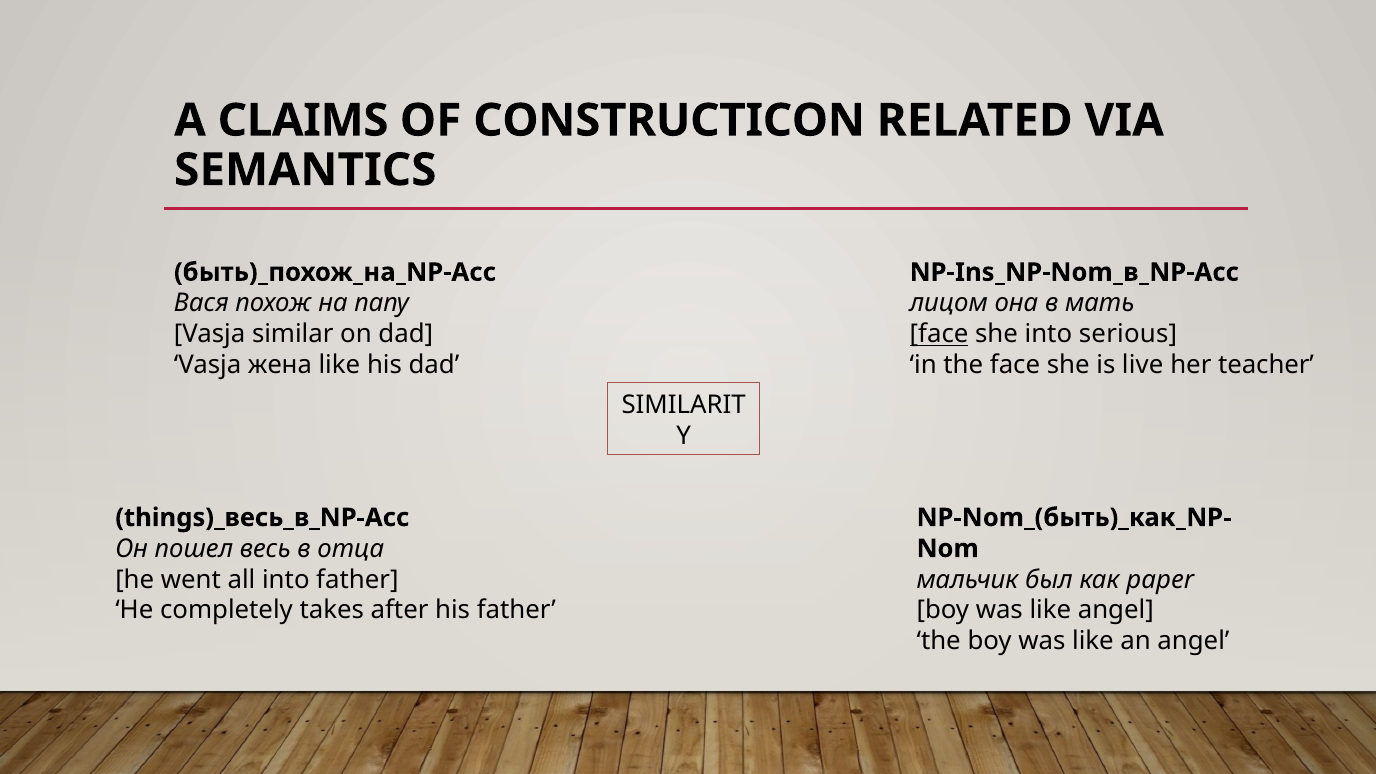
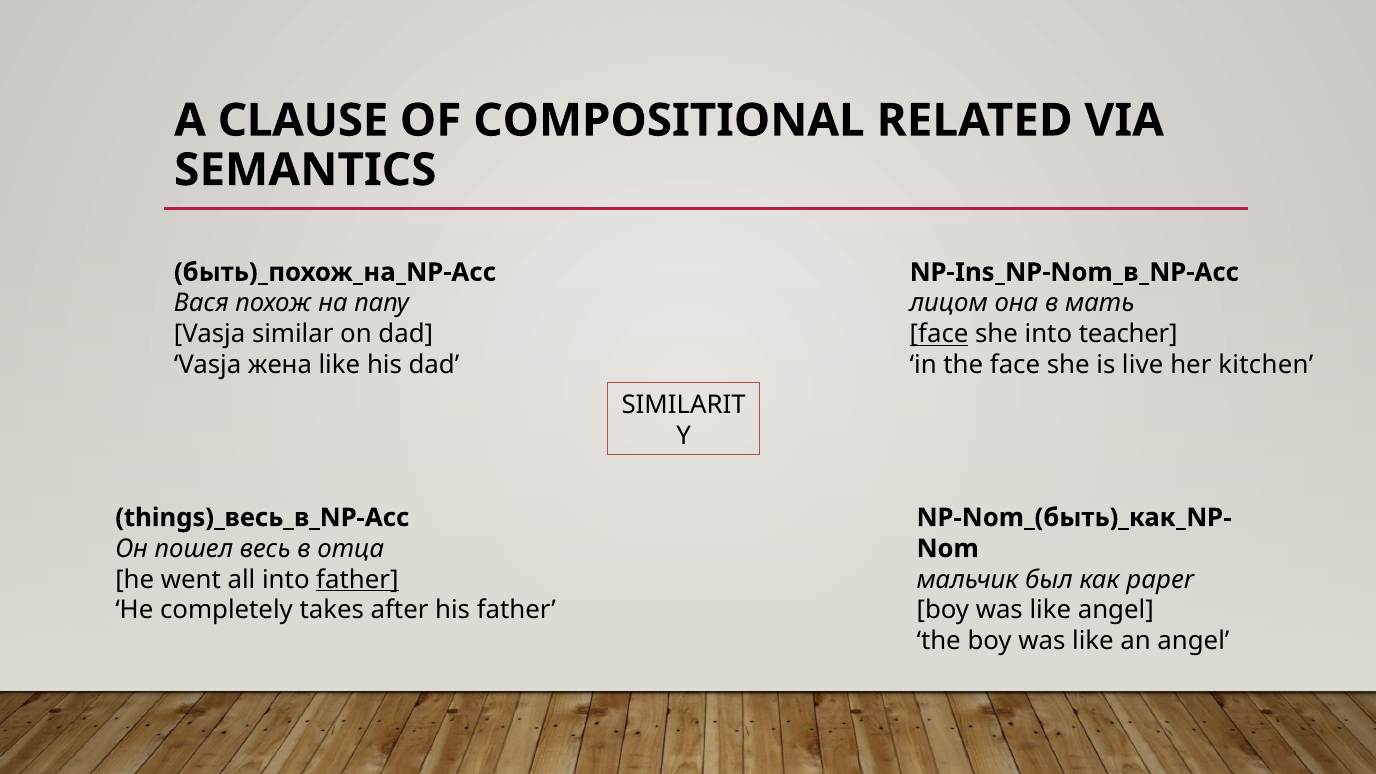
CLAIMS: CLAIMS -> CLAUSE
CONSTRUCTICON: CONSTRUCTICON -> COMPOSITIONAL
serious: serious -> teacher
teacher: teacher -> kitchen
father at (357, 580) underline: none -> present
